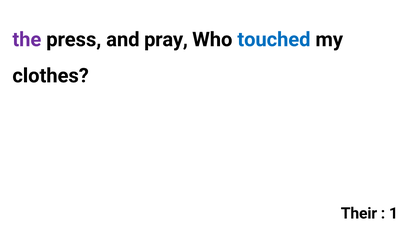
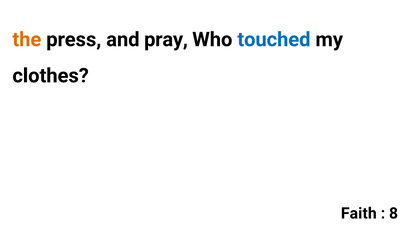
the colour: purple -> orange
Their: Their -> Faith
1: 1 -> 8
